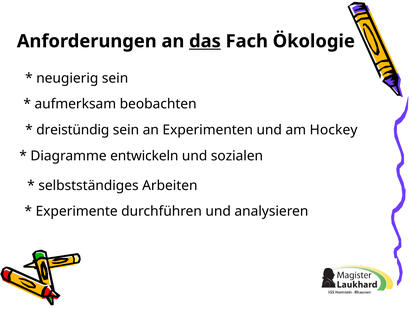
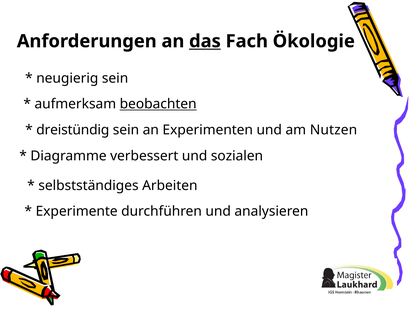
beobachten underline: none -> present
Hockey: Hockey -> Nutzen
entwickeln: entwickeln -> verbessert
